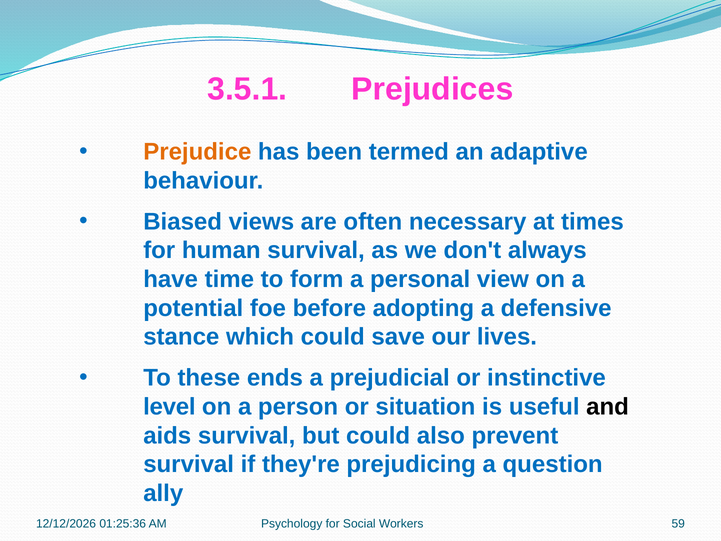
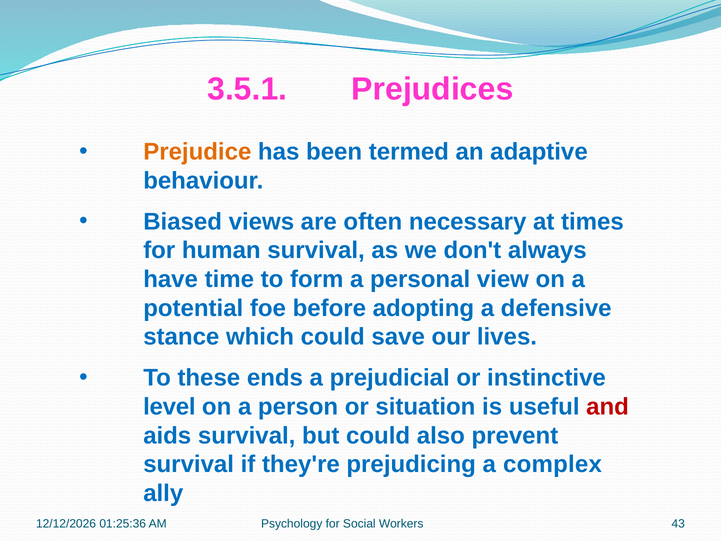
and colour: black -> red
question: question -> complex
59: 59 -> 43
